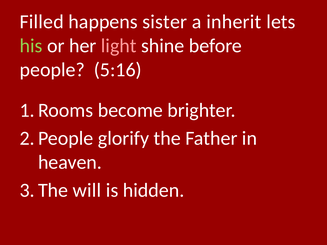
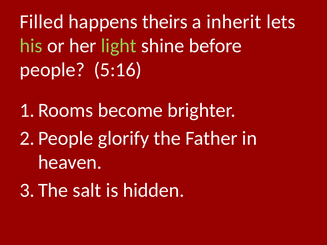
sister: sister -> theirs
light colour: pink -> light green
will: will -> salt
